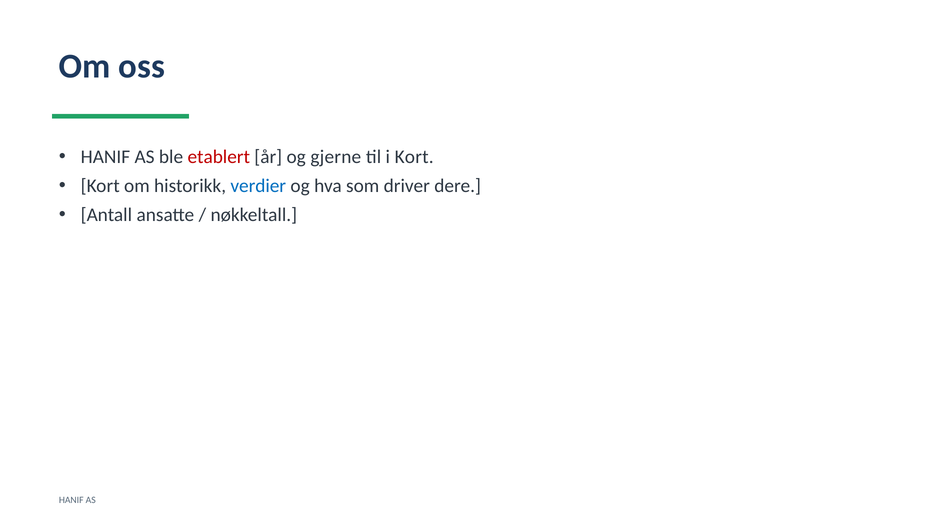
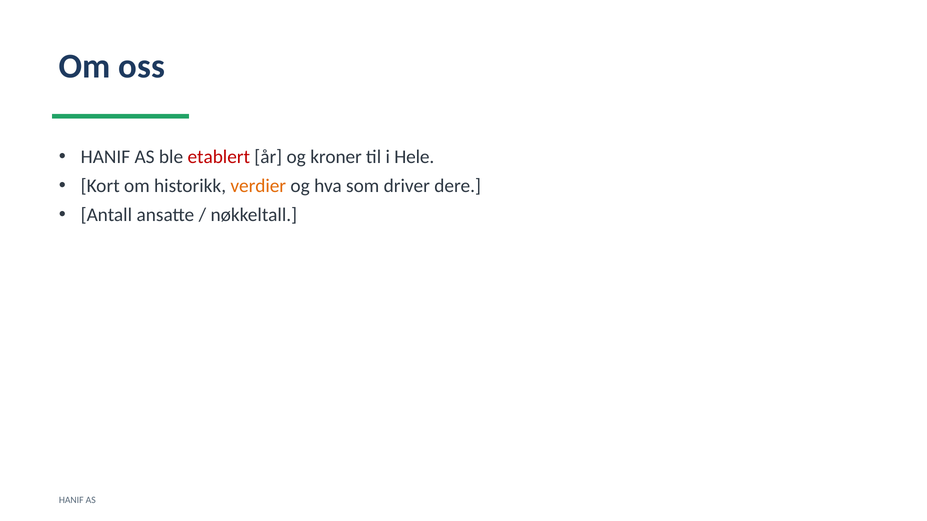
gjerne: gjerne -> kroner
i Kort: Kort -> Hele
verdier colour: blue -> orange
